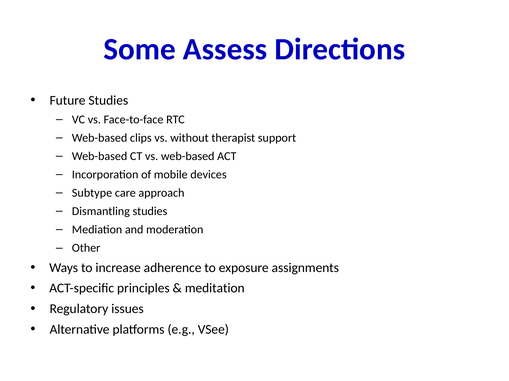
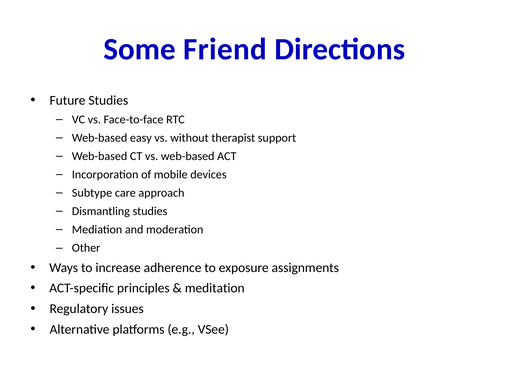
Assess: Assess -> Friend
clips: clips -> easy
